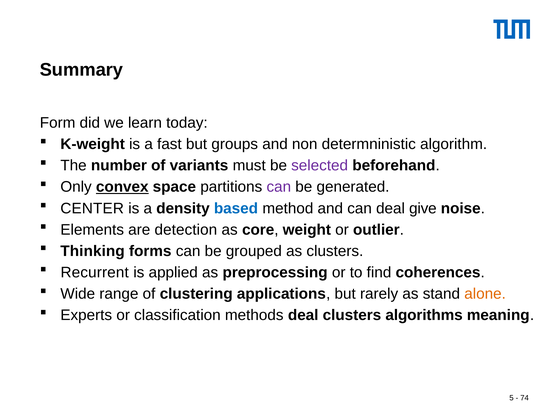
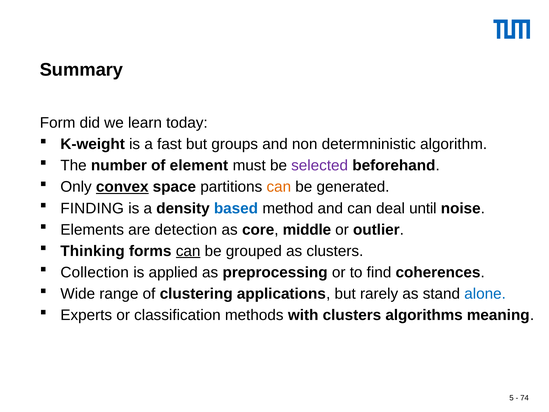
variants: variants -> element
can at (279, 187) colour: purple -> orange
CENTER: CENTER -> FINDING
give: give -> until
weight: weight -> middle
can at (188, 251) underline: none -> present
Recurrent: Recurrent -> Collection
alone colour: orange -> blue
methods deal: deal -> with
